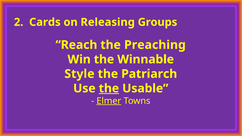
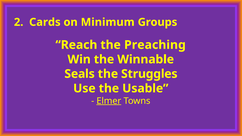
Releasing: Releasing -> Minimum
Style: Style -> Seals
Patriarch: Patriarch -> Struggles
the at (109, 88) underline: present -> none
